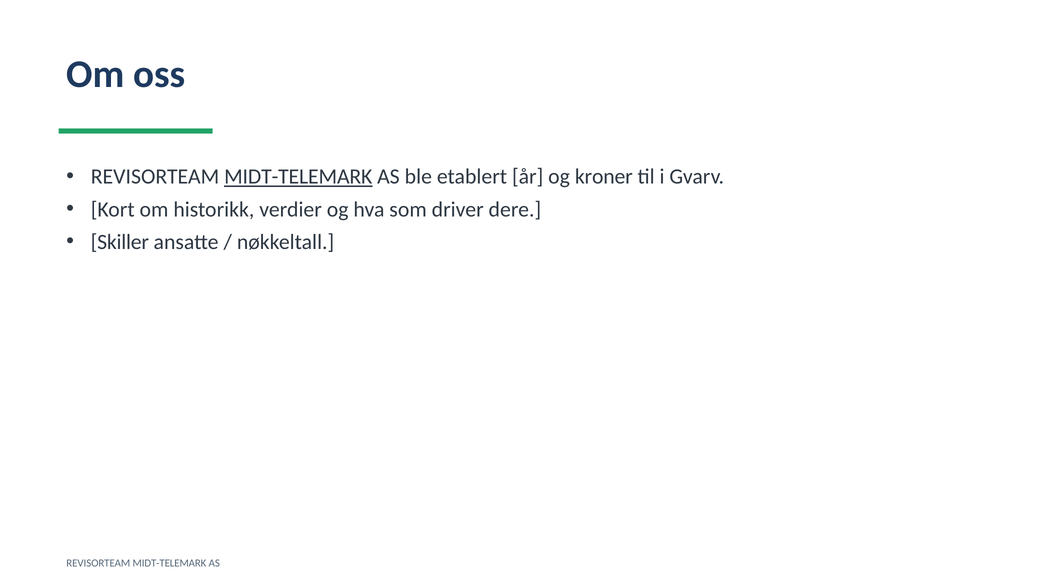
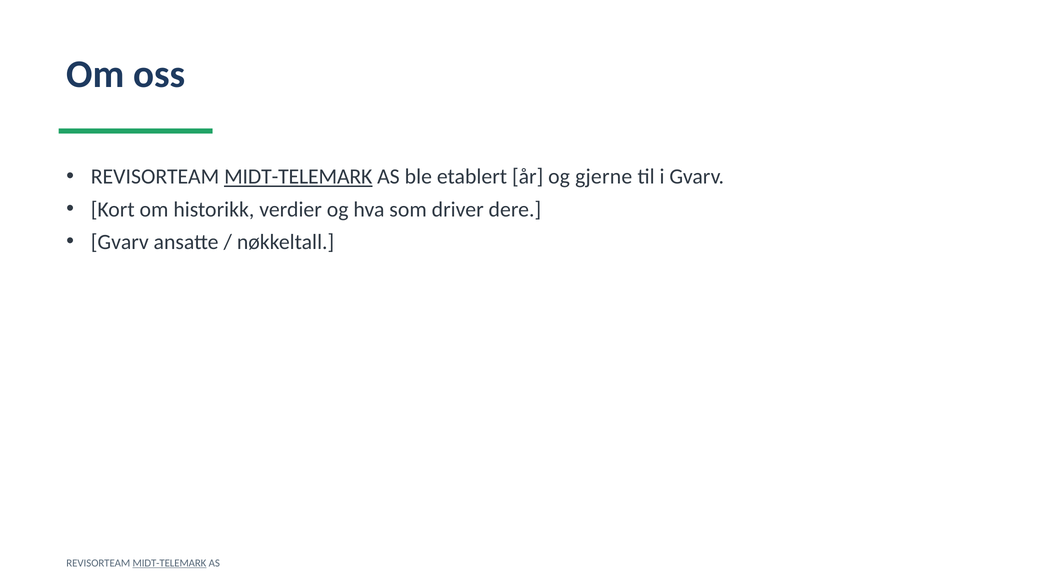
kroner: kroner -> gjerne
Skiller at (120, 242): Skiller -> Gvarv
MIDT-TELEMARK at (169, 563) underline: none -> present
